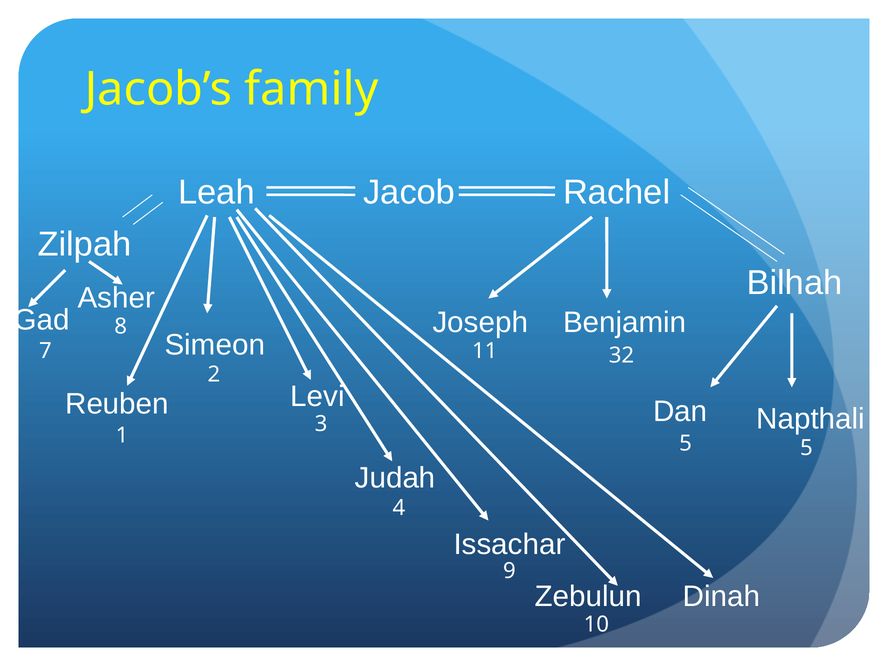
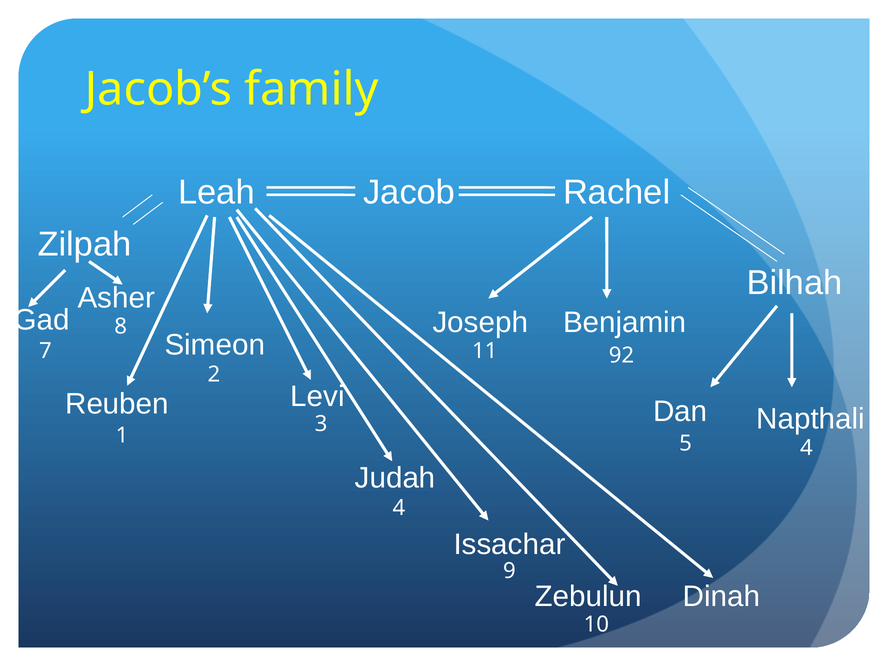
32: 32 -> 92
5 5: 5 -> 4
